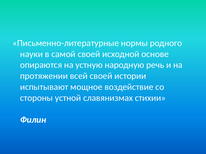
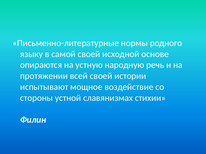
науки: науки -> языку
